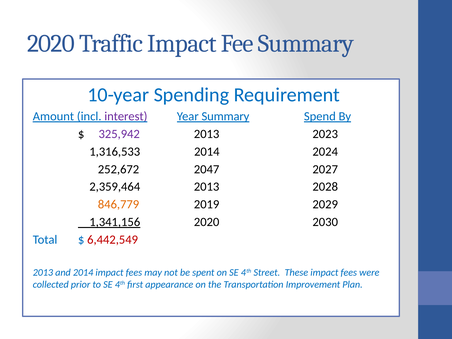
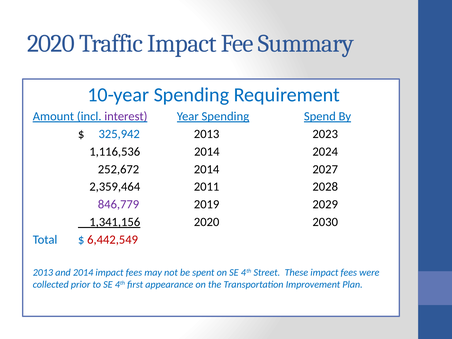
Year Summary: Summary -> Spending
325,942 colour: purple -> blue
1,316,533: 1,316,533 -> 1,116,536
252,672 2047: 2047 -> 2014
2,359,464 2013: 2013 -> 2011
846,779 colour: orange -> purple
